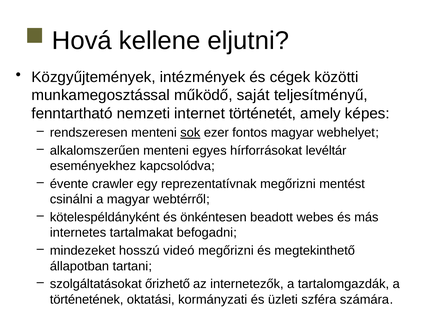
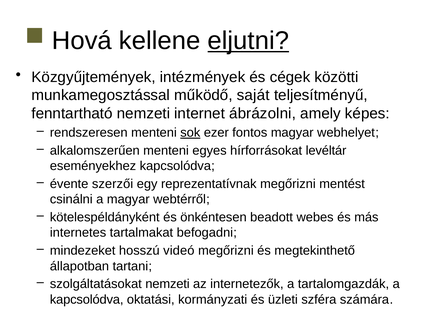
eljutni underline: none -> present
történetét: történetét -> ábrázolni
crawler: crawler -> szerzői
szolgáltatásokat őrizhető: őrizhető -> nemzeti
történetének at (87, 300): történetének -> kapcsolódva
